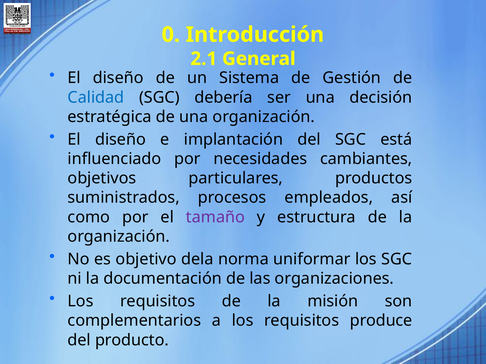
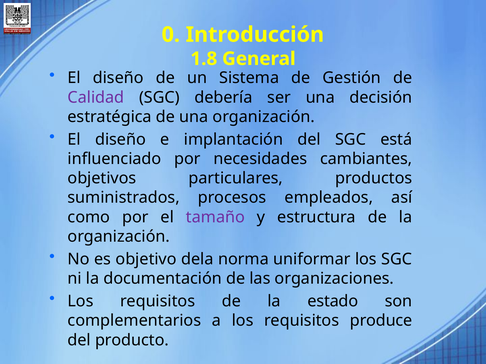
2.1: 2.1 -> 1.8
Calidad colour: blue -> purple
misión: misión -> estado
